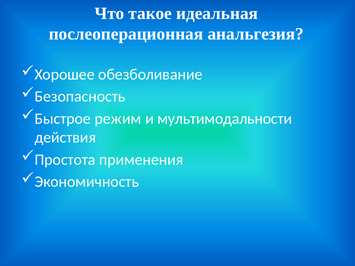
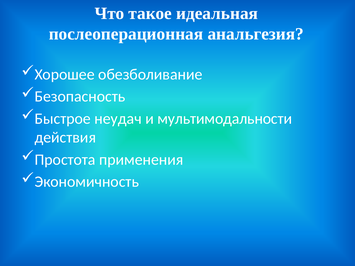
режим: режим -> неудач
